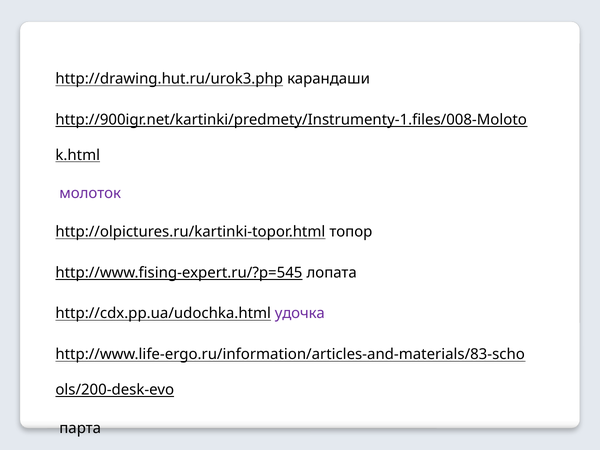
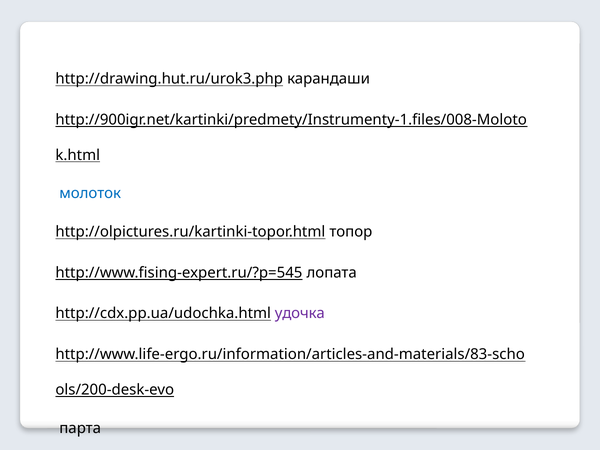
молоток colour: purple -> blue
